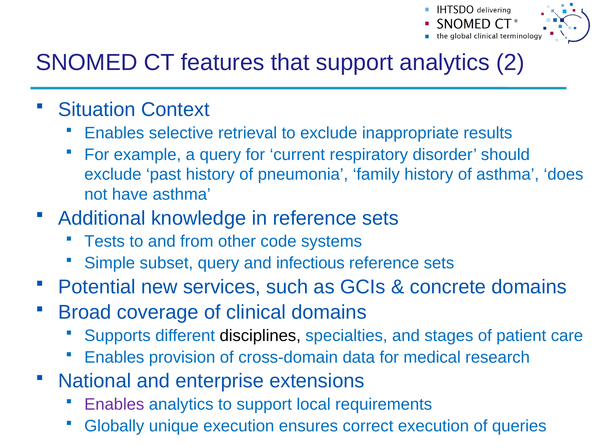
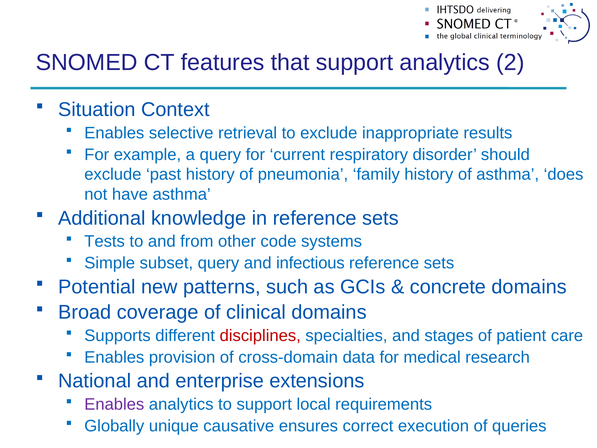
services: services -> patterns
disciplines colour: black -> red
unique execution: execution -> causative
